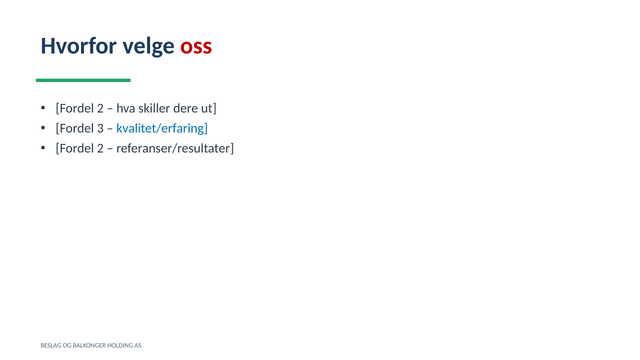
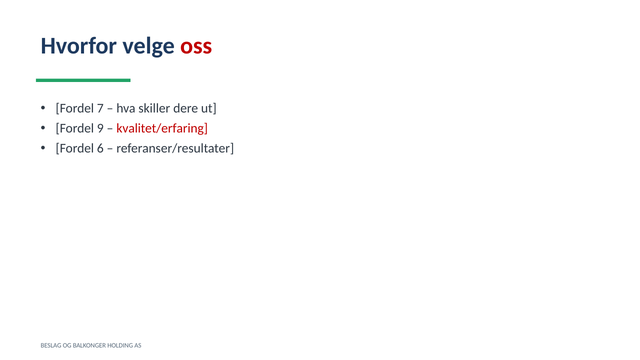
2 at (100, 108): 2 -> 7
3: 3 -> 9
kvalitet/erfaring colour: blue -> red
2 at (100, 148): 2 -> 6
